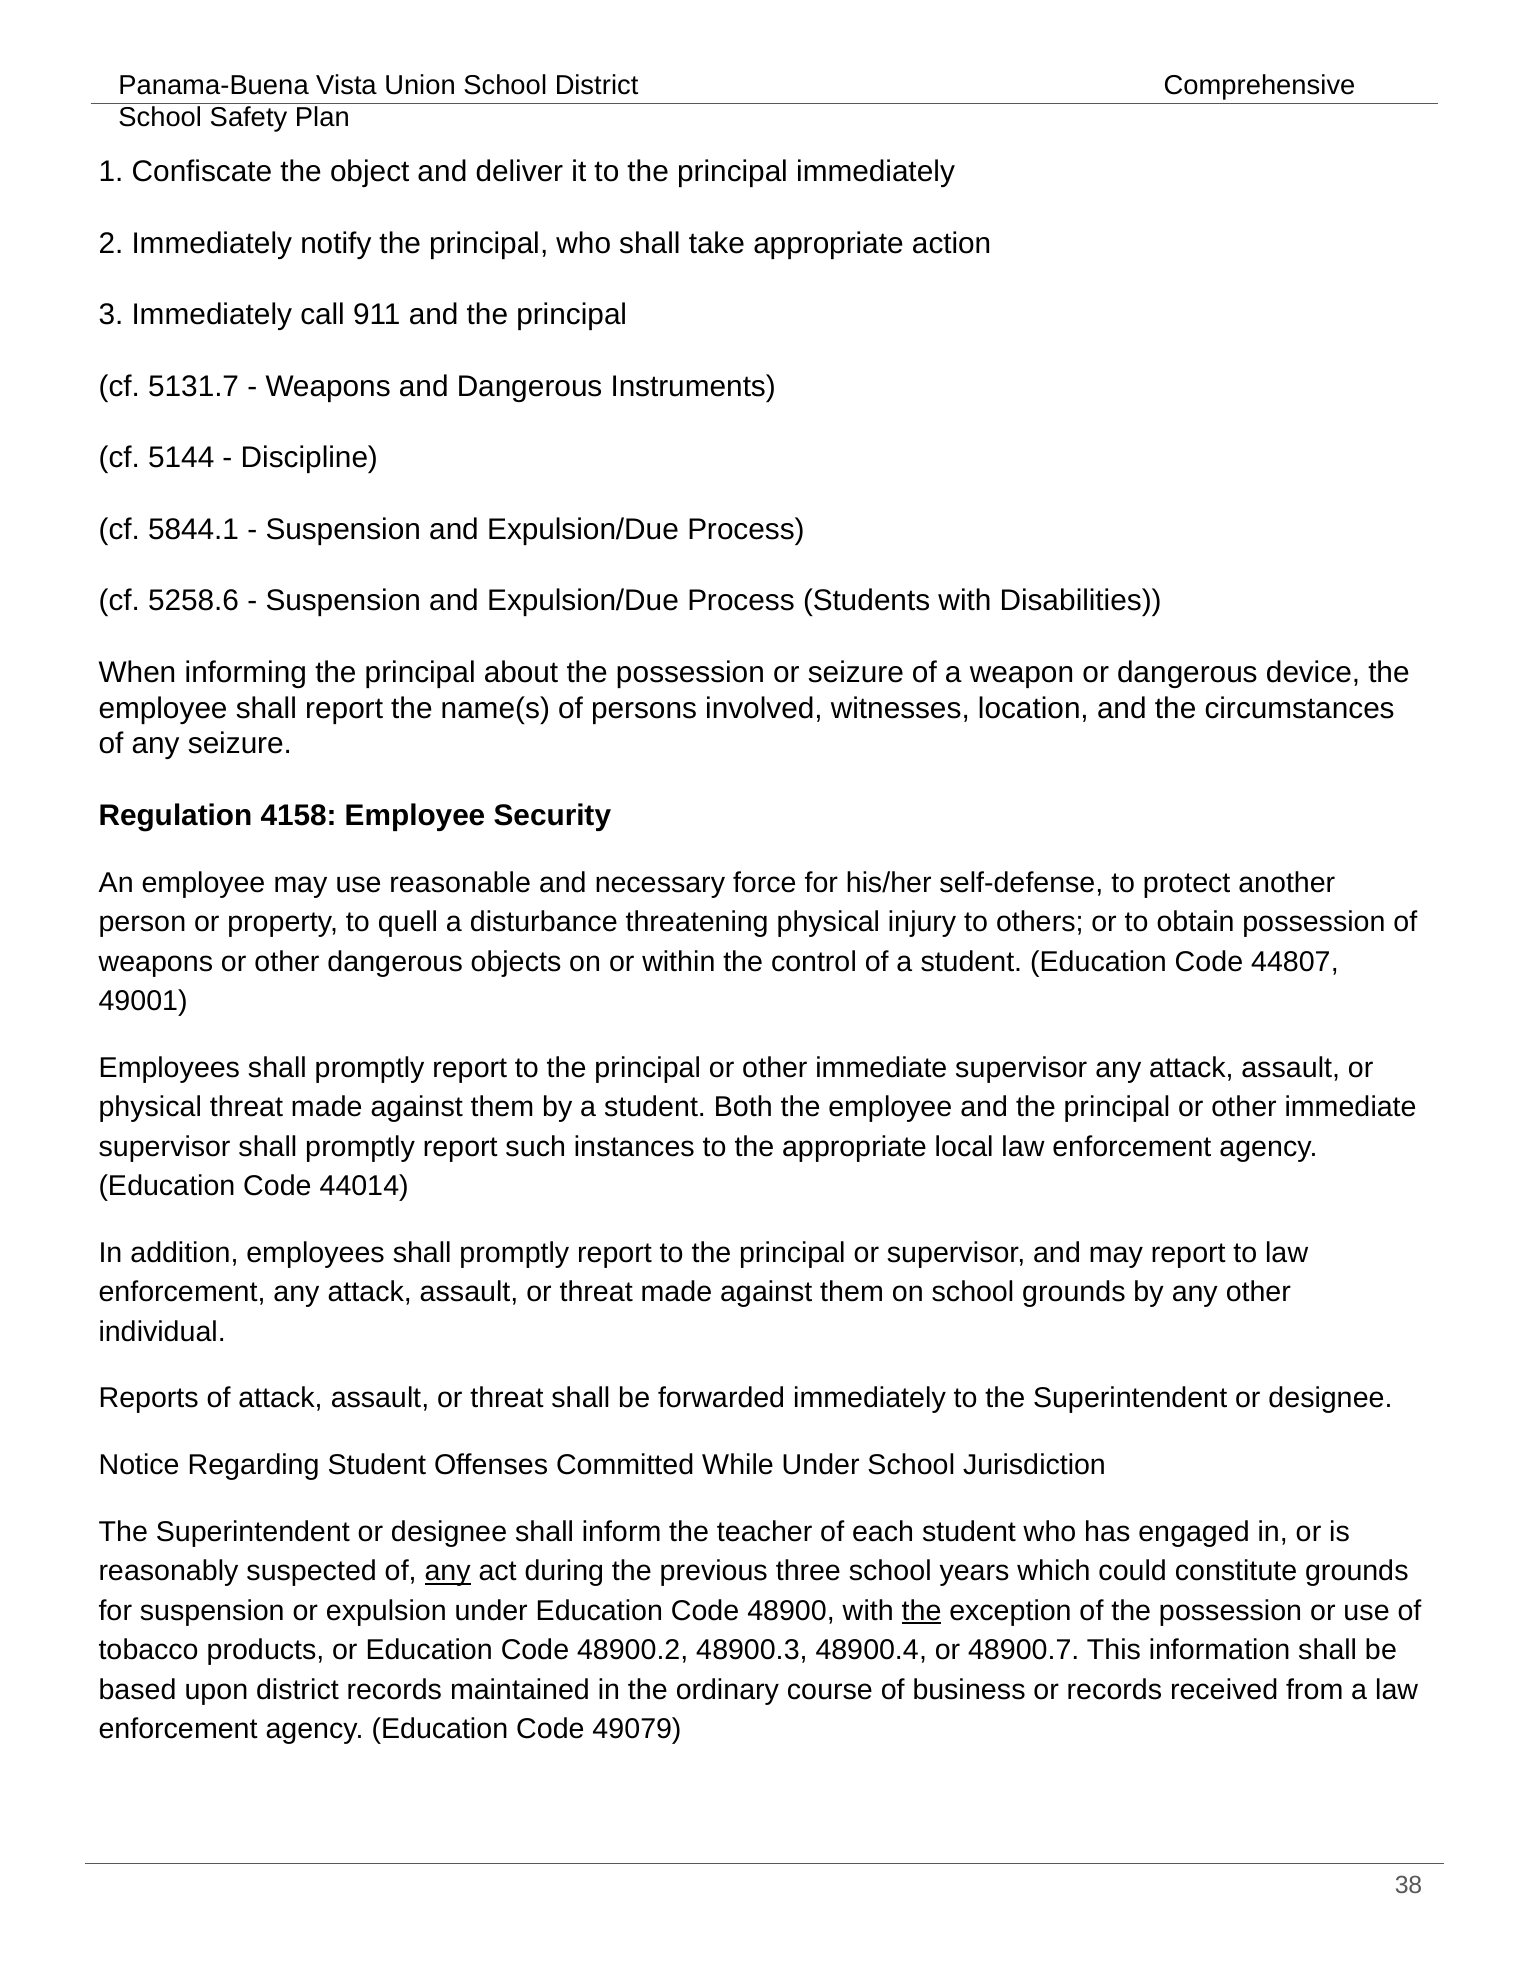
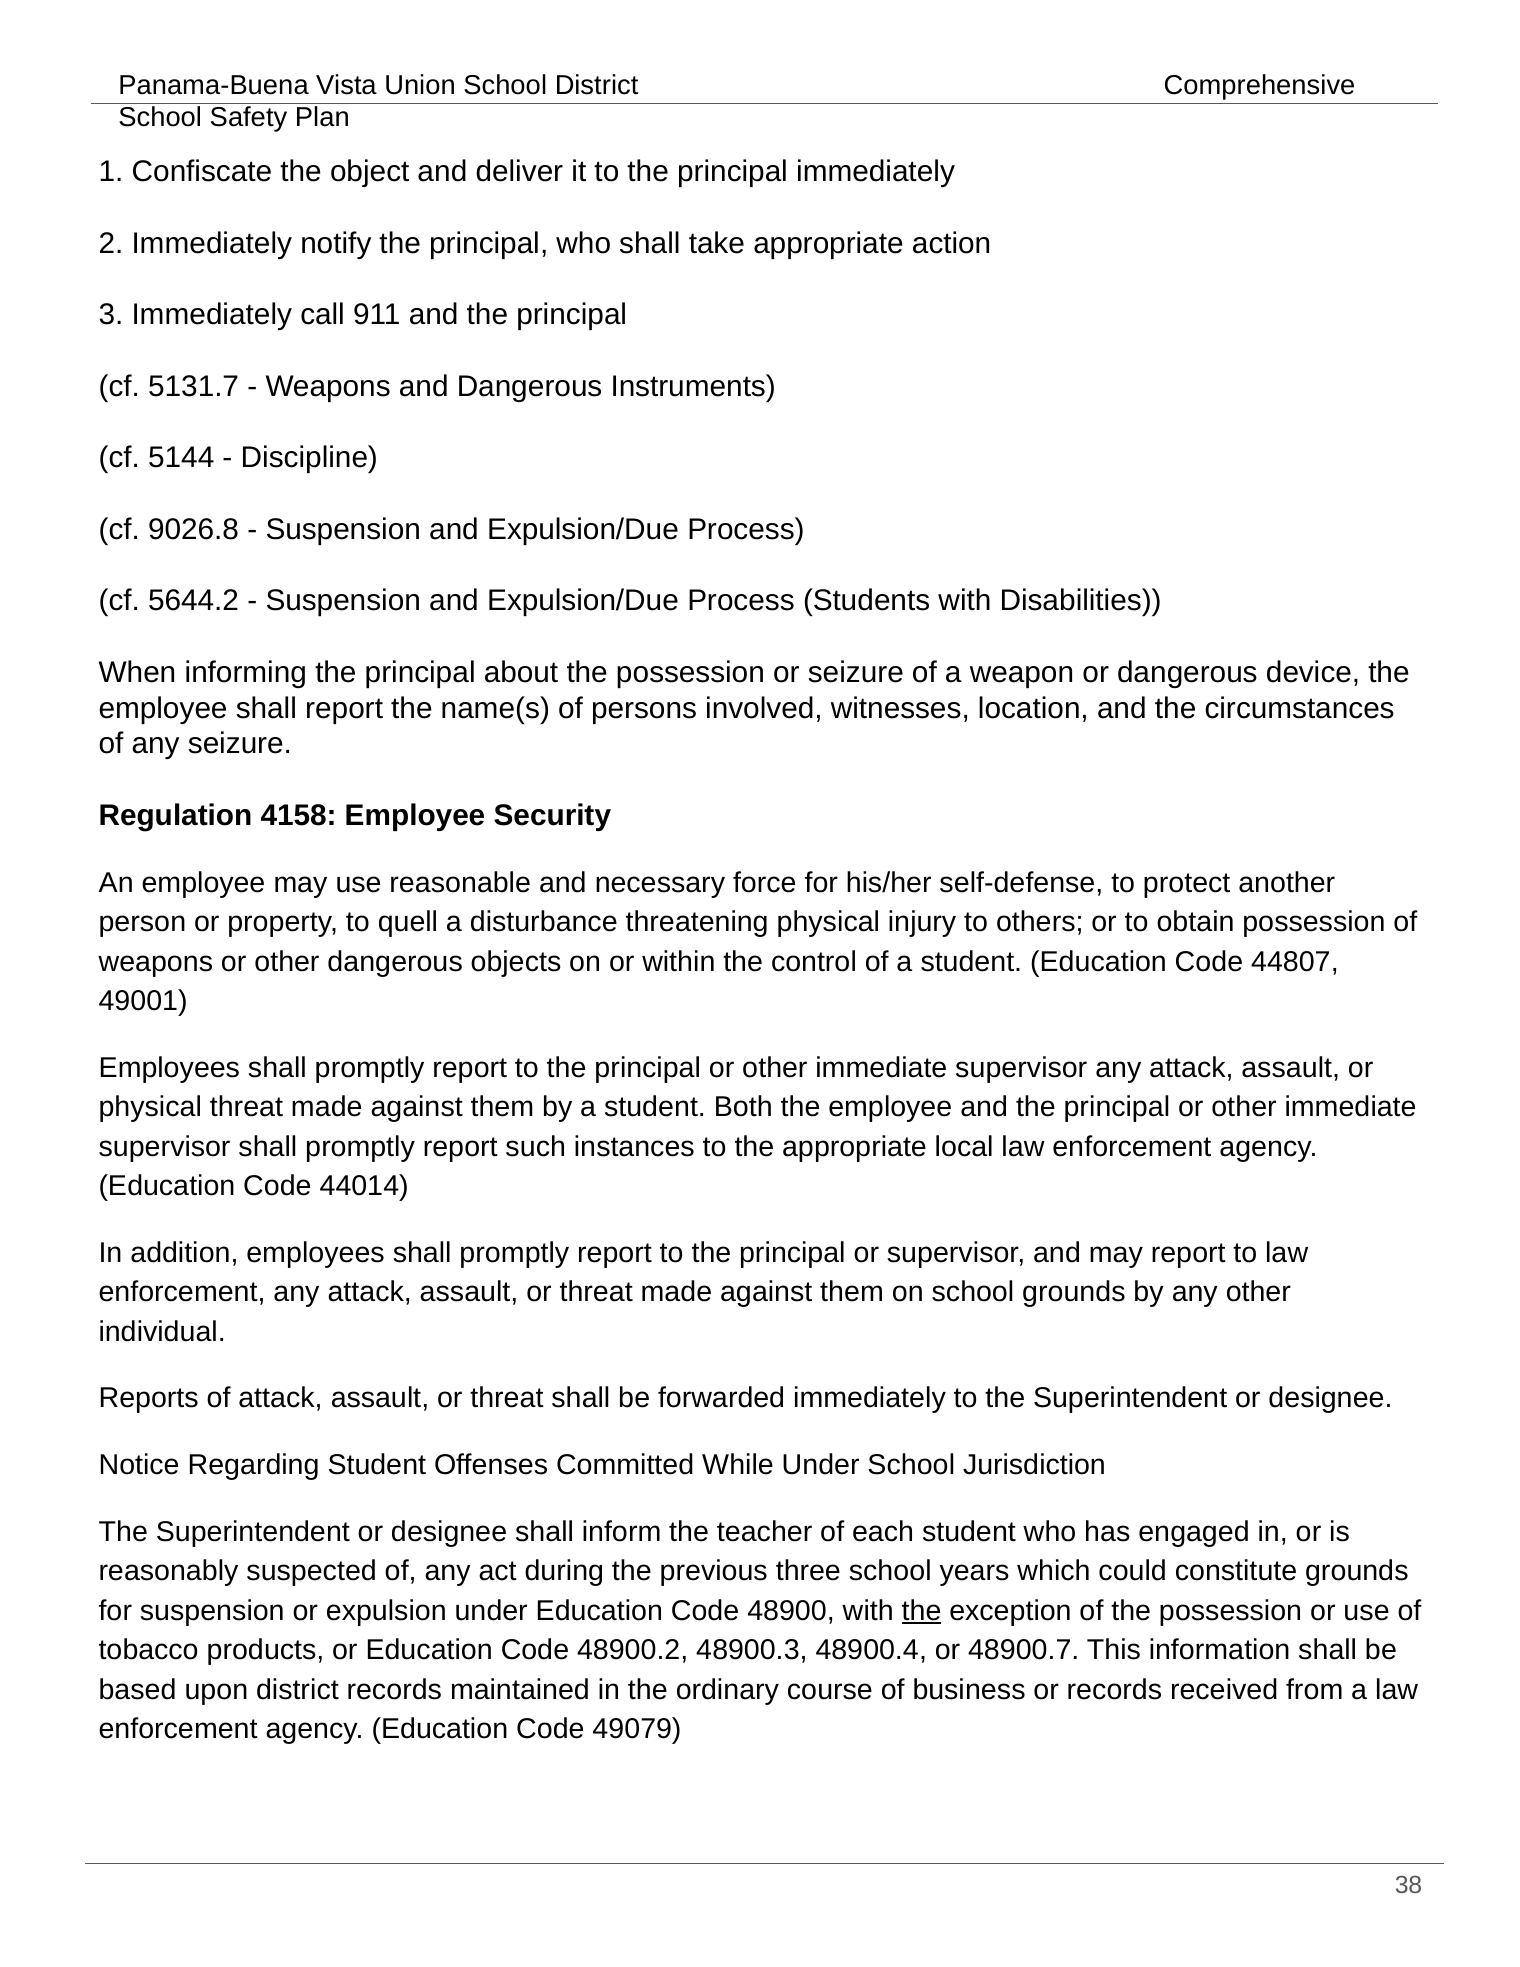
5844.1: 5844.1 -> 9026.8
5258.6: 5258.6 -> 5644.2
any at (448, 1571) underline: present -> none
